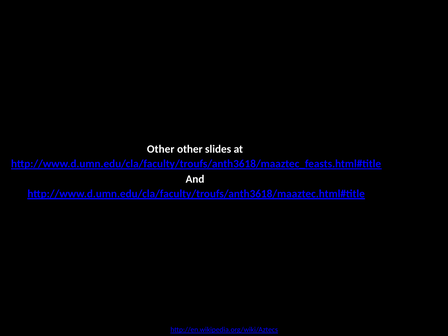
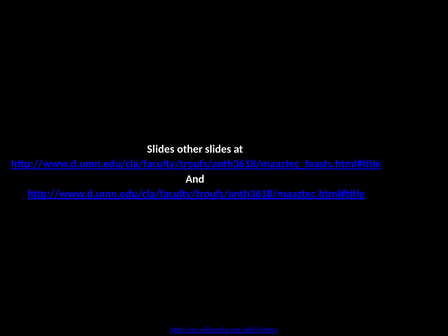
Other at (161, 149): Other -> Slides
